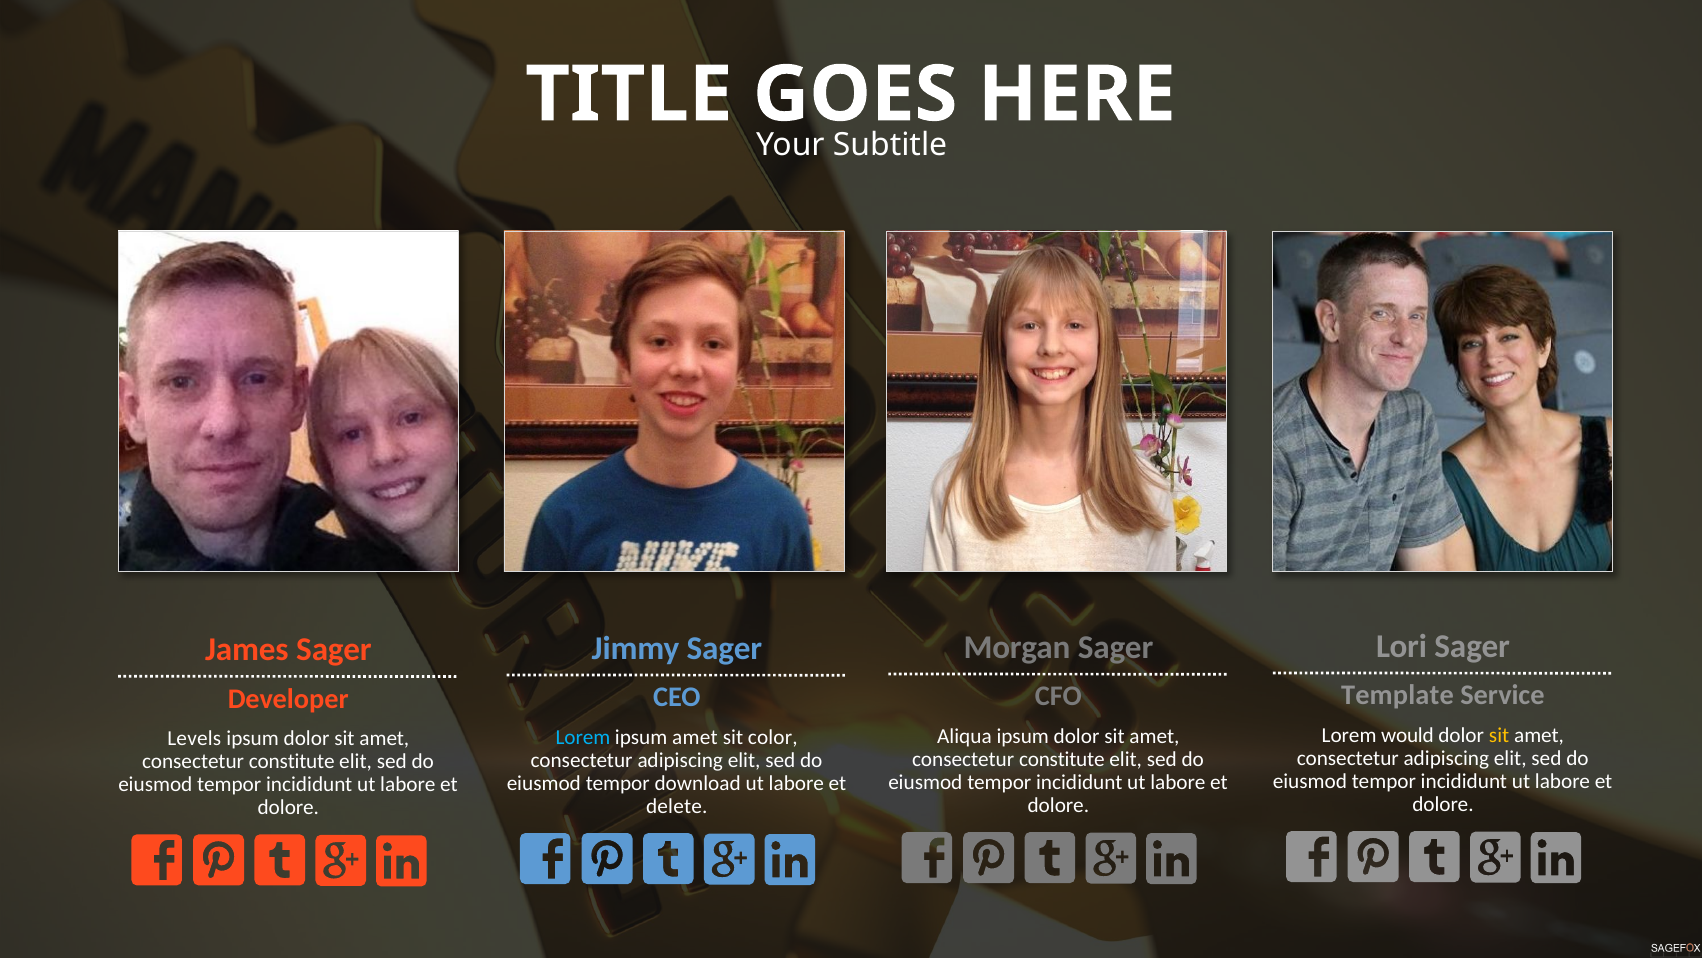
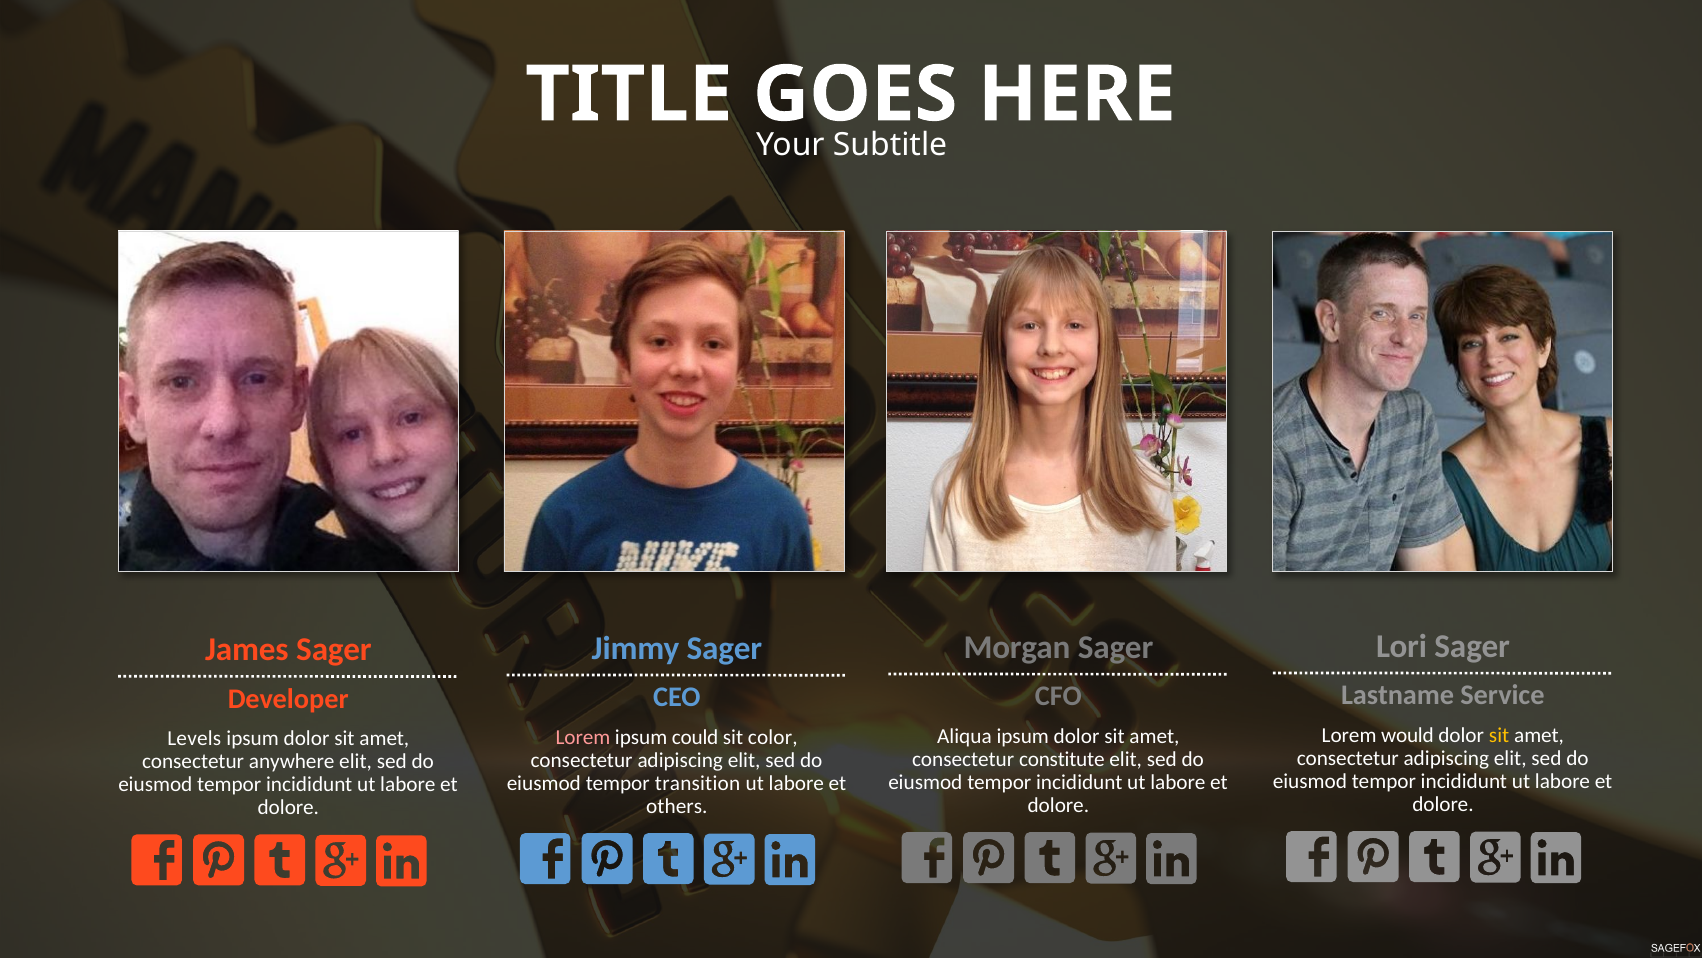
Template: Template -> Lastname
Lorem at (583, 737) colour: light blue -> pink
ipsum amet: amet -> could
constitute at (292, 761): constitute -> anywhere
download: download -> transition
delete: delete -> others
